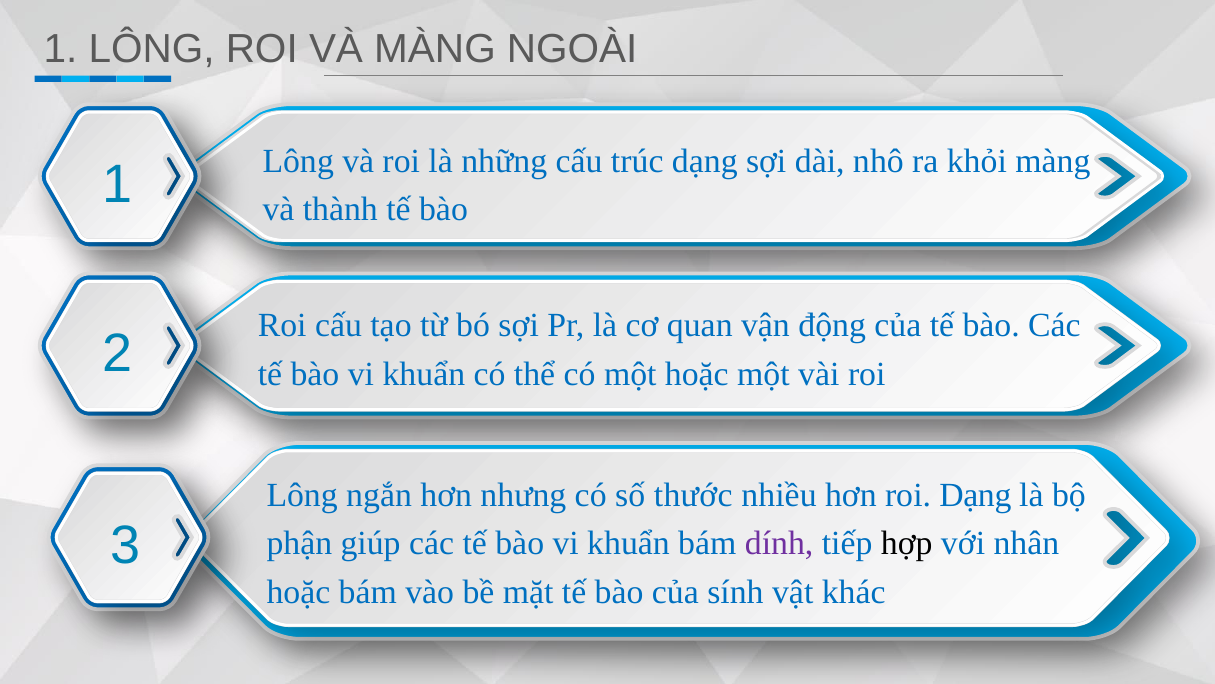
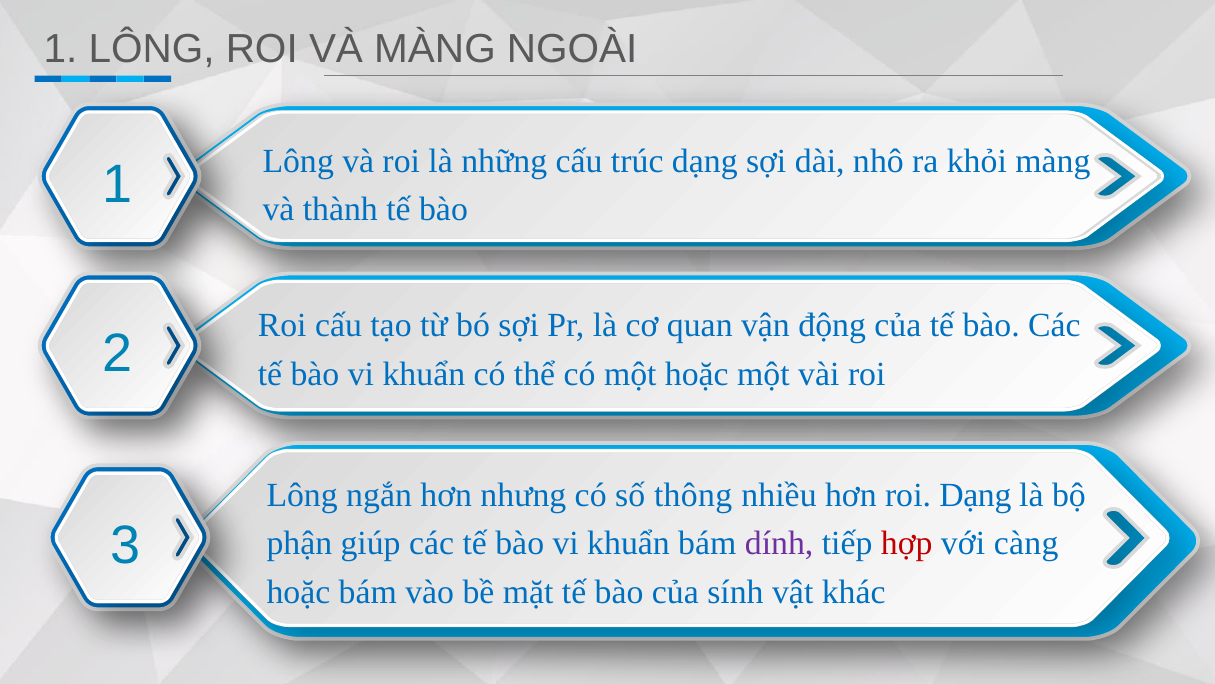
thước: thước -> thông
hợp colour: black -> red
nhân: nhân -> càng
